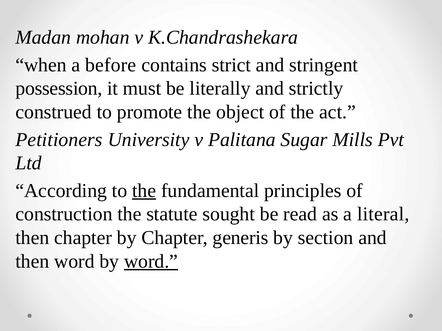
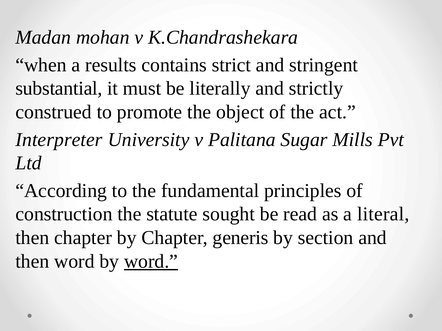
before: before -> results
possession: possession -> substantial
Petitioners: Petitioners -> Interpreter
the at (144, 191) underline: present -> none
